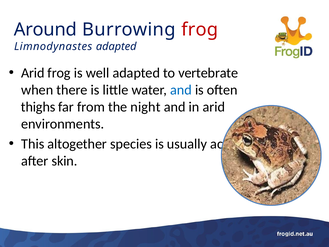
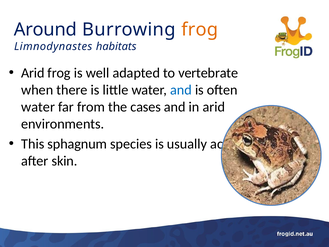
frog at (200, 30) colour: red -> orange
Limnodynastes adapted: adapted -> habitats
thighs at (38, 107): thighs -> water
night: night -> cases
altogether: altogether -> sphagnum
